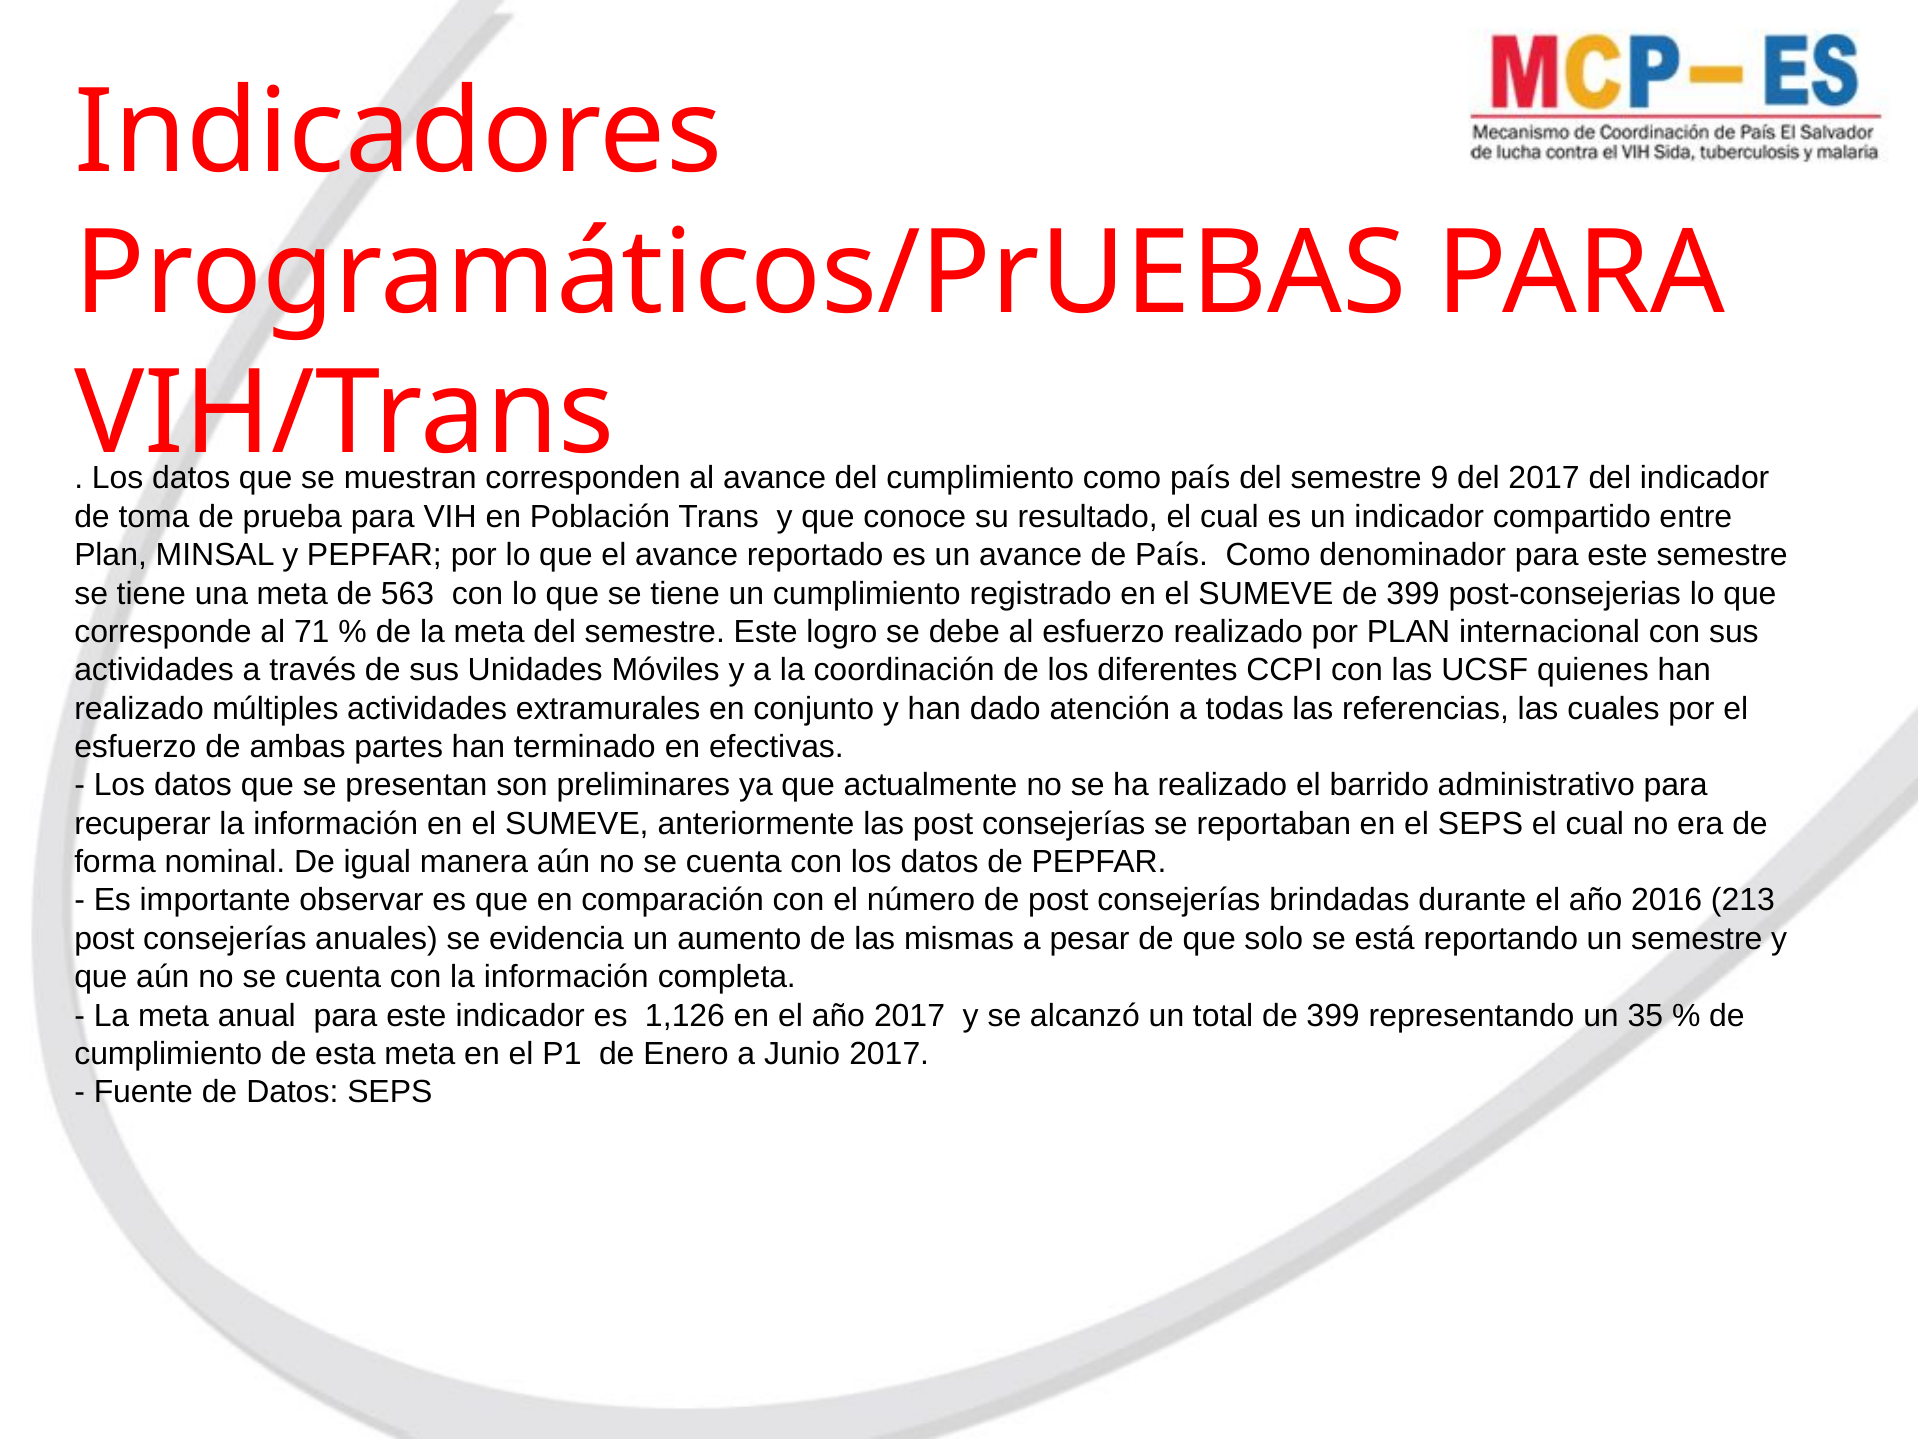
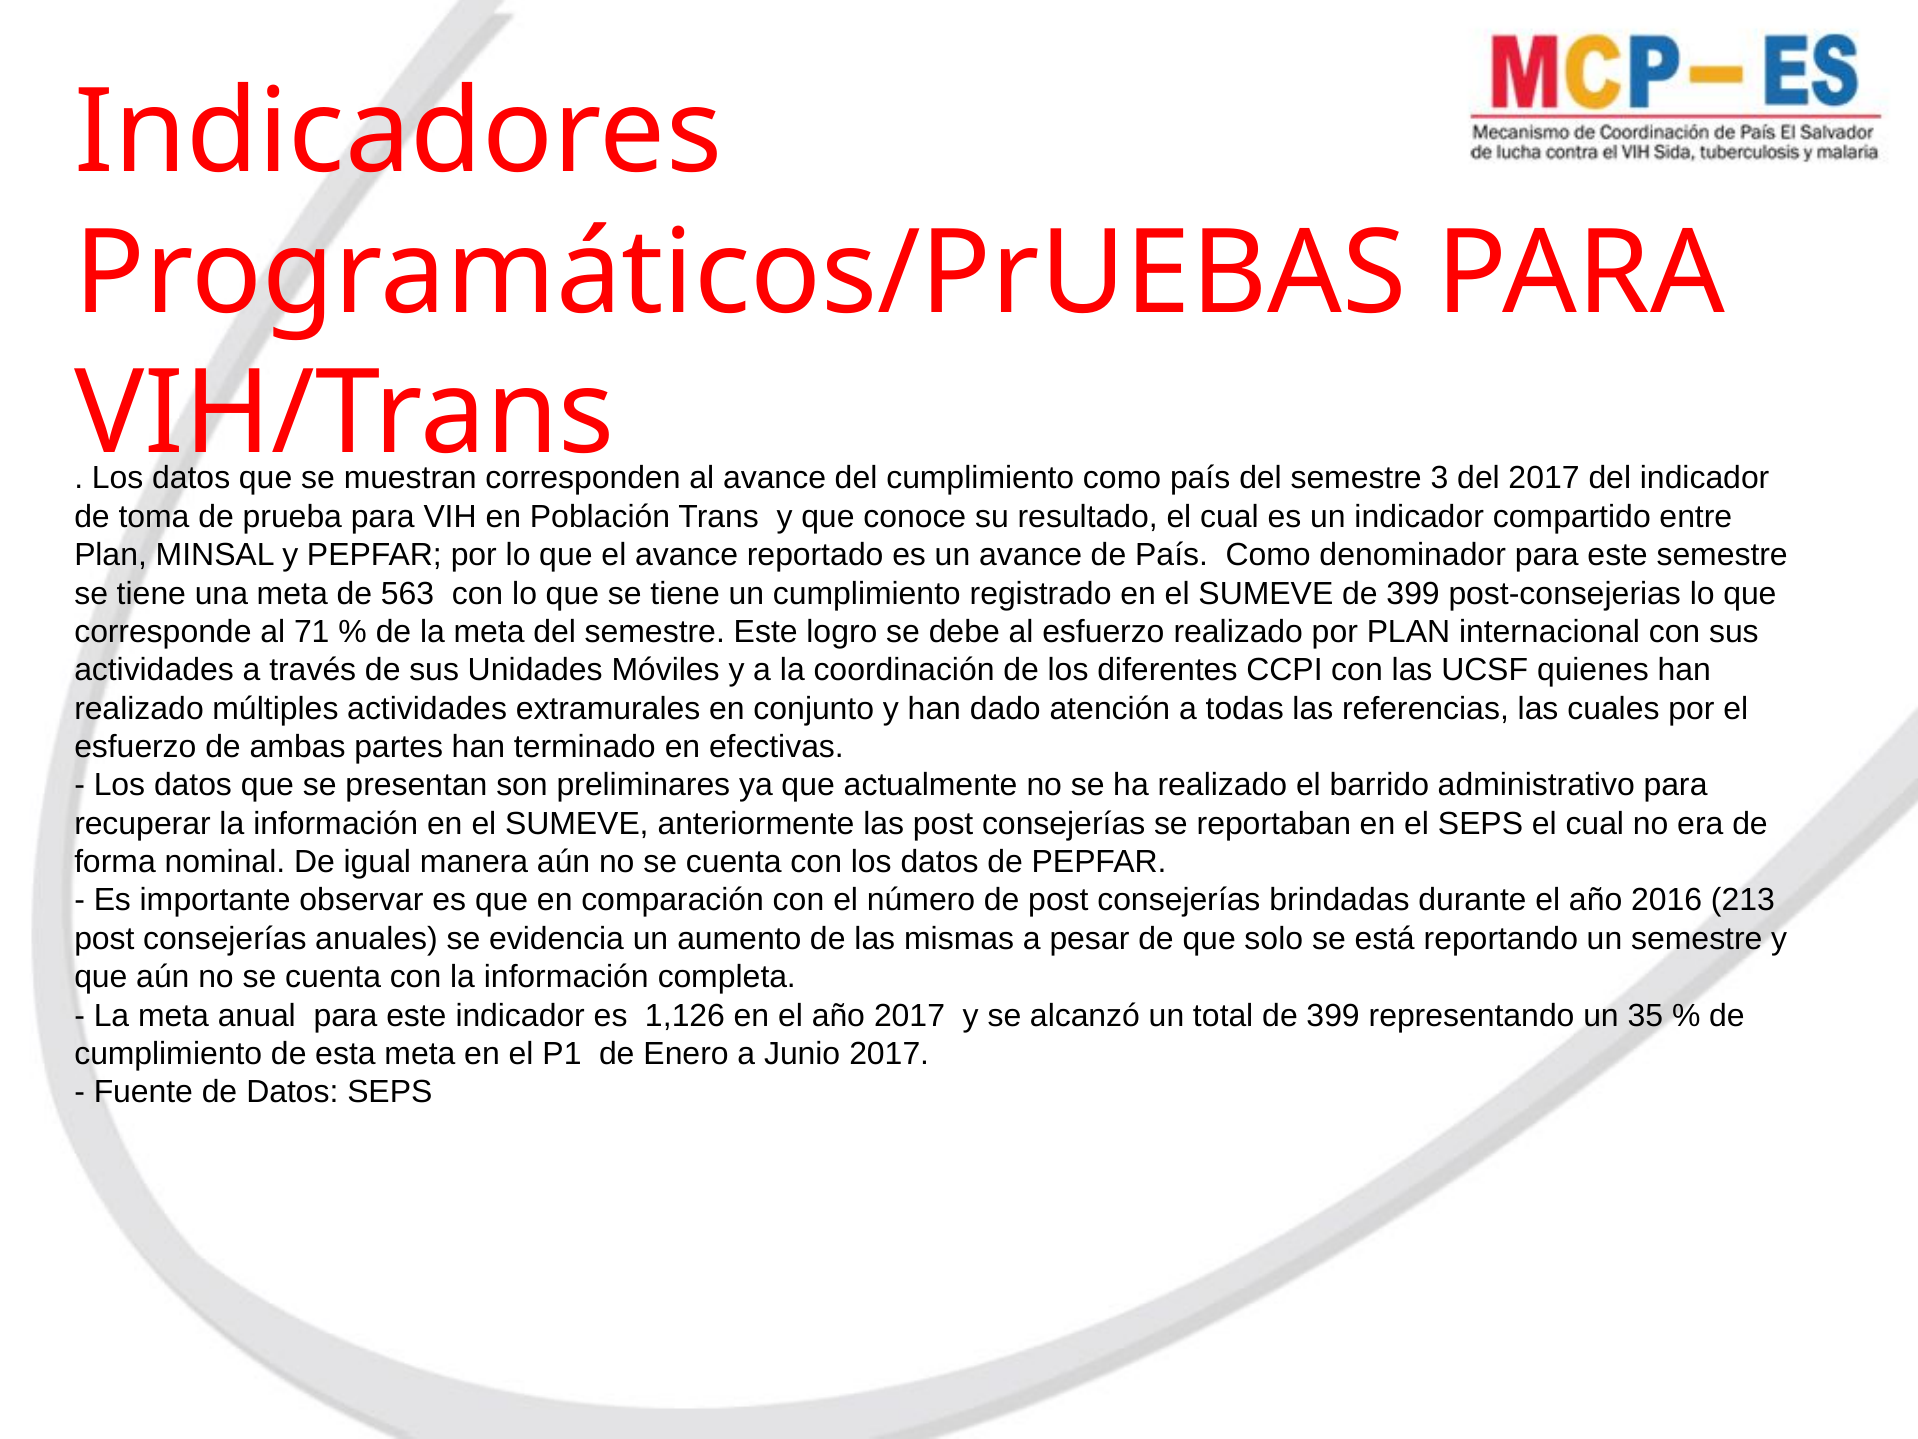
9: 9 -> 3
